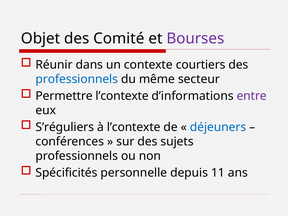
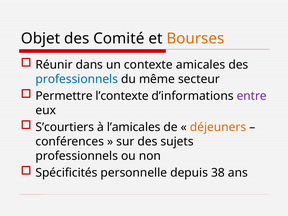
Bourses colour: purple -> orange
courtiers: courtiers -> amicales
S’réguliers: S’réguliers -> S’courtiers
à l’contexte: l’contexte -> l’amicales
déjeuners colour: blue -> orange
11: 11 -> 38
